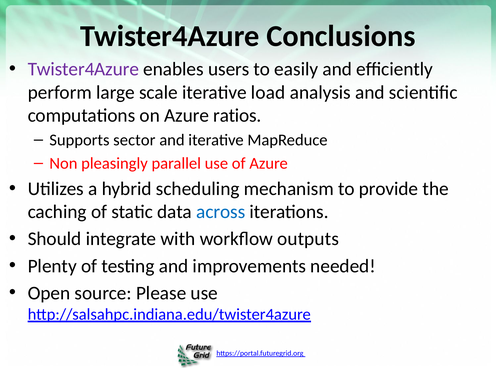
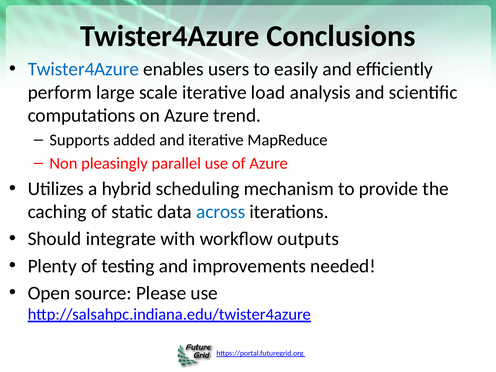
Twister4Azure at (83, 69) colour: purple -> blue
ratios: ratios -> trend
sector: sector -> added
